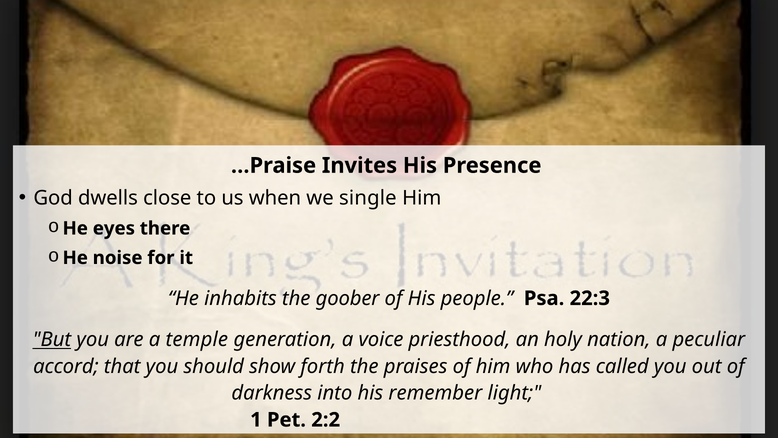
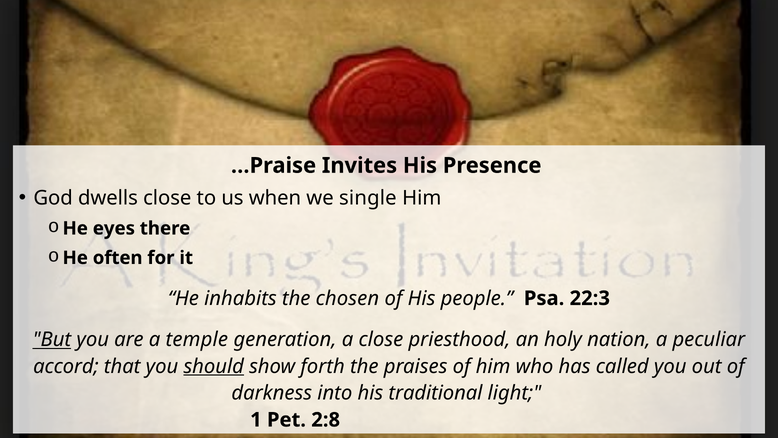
noise: noise -> often
goober: goober -> chosen
a voice: voice -> close
should underline: none -> present
remember: remember -> traditional
2:2: 2:2 -> 2:8
